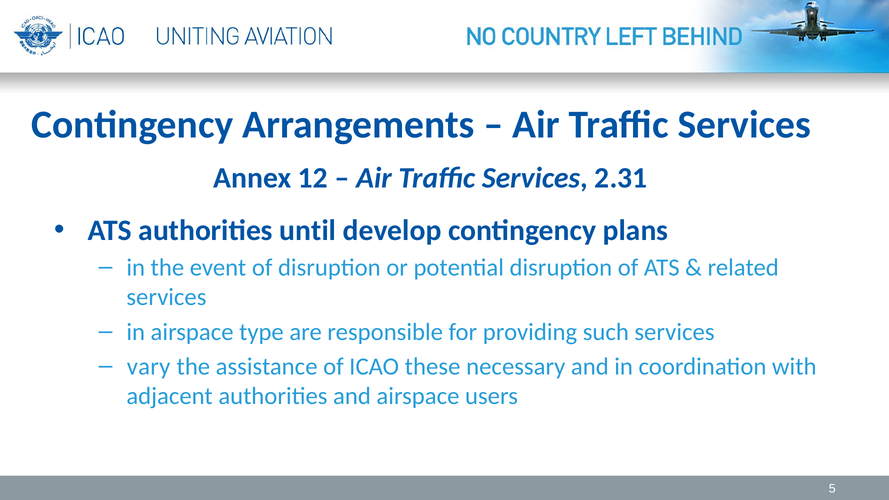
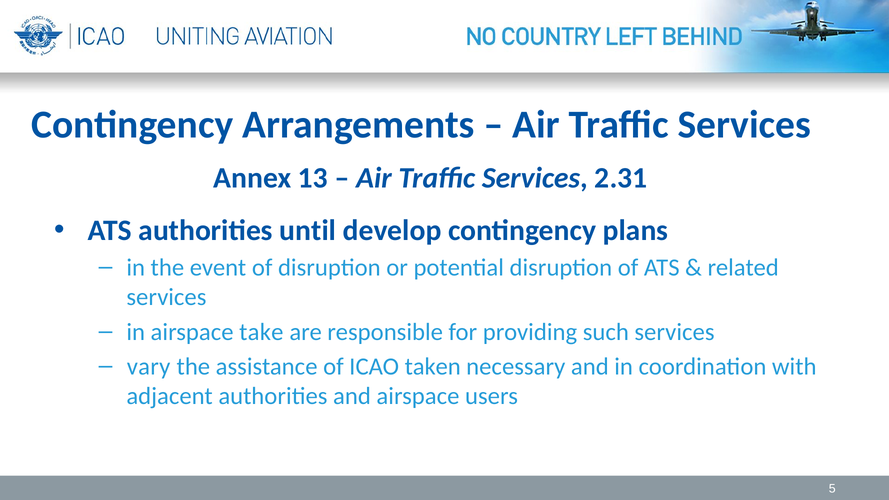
12: 12 -> 13
type: type -> take
these: these -> taken
